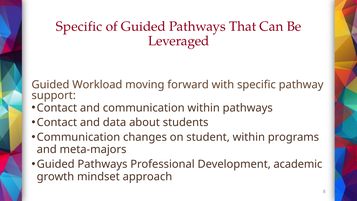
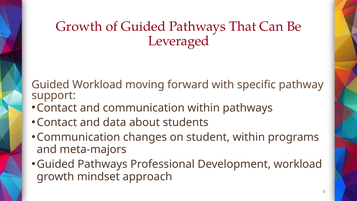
Specific at (79, 26): Specific -> Growth
Development academic: academic -> workload
